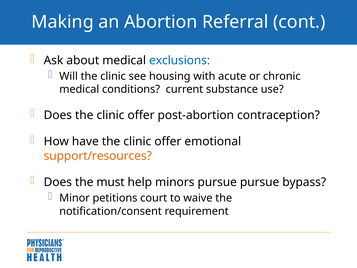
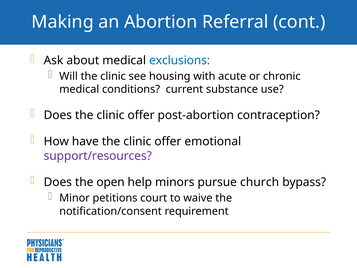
support/resources colour: orange -> purple
must: must -> open
pursue pursue: pursue -> church
